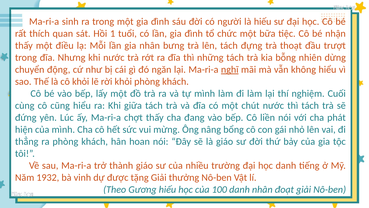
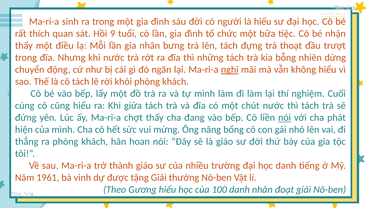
1: 1 -> 9
cô khỏi: khỏi -> tách
nói at (285, 117) underline: none -> present
1932: 1932 -> 1961
